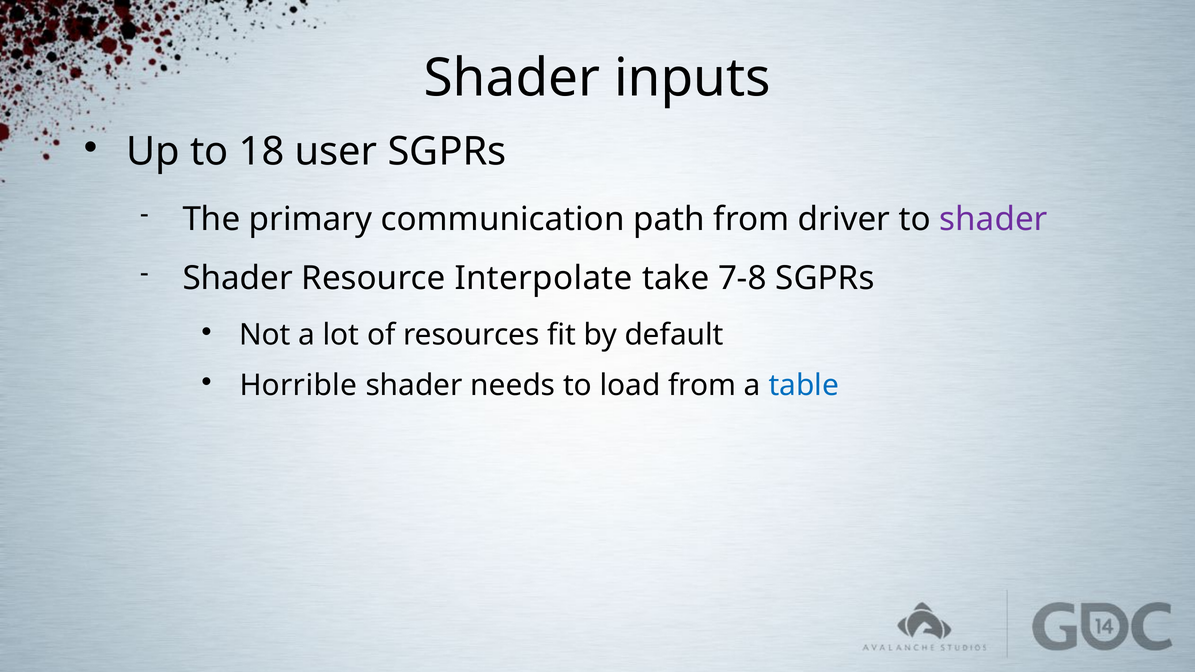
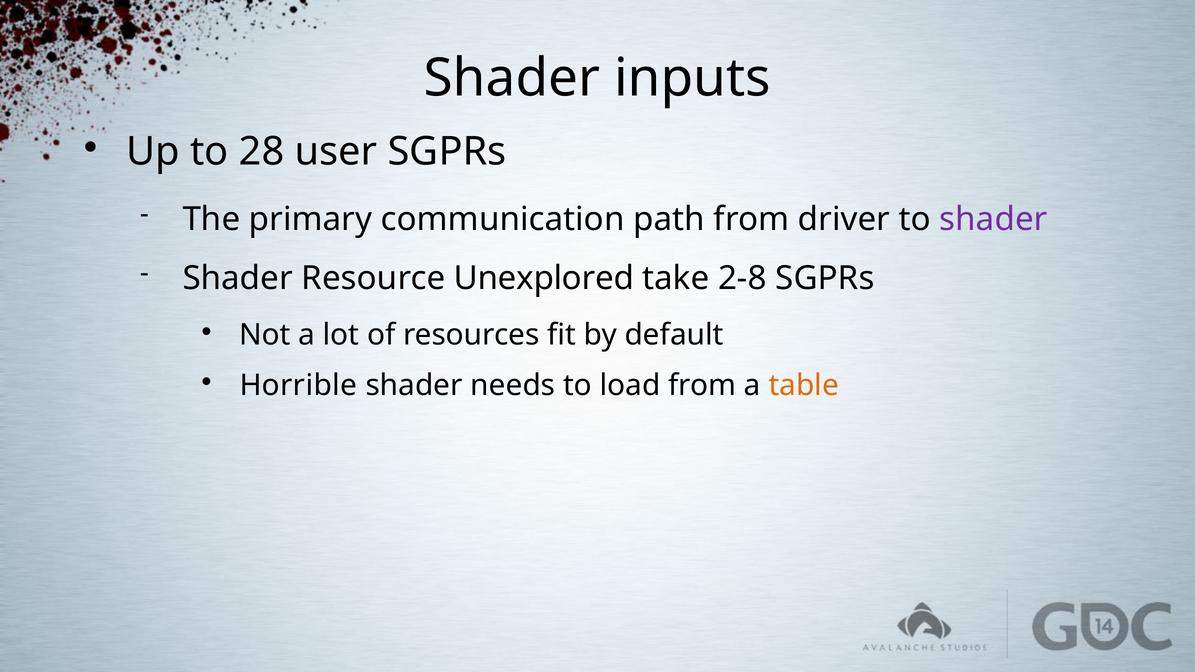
18: 18 -> 28
Interpolate: Interpolate -> Unexplored
7-8: 7-8 -> 2-8
table colour: blue -> orange
